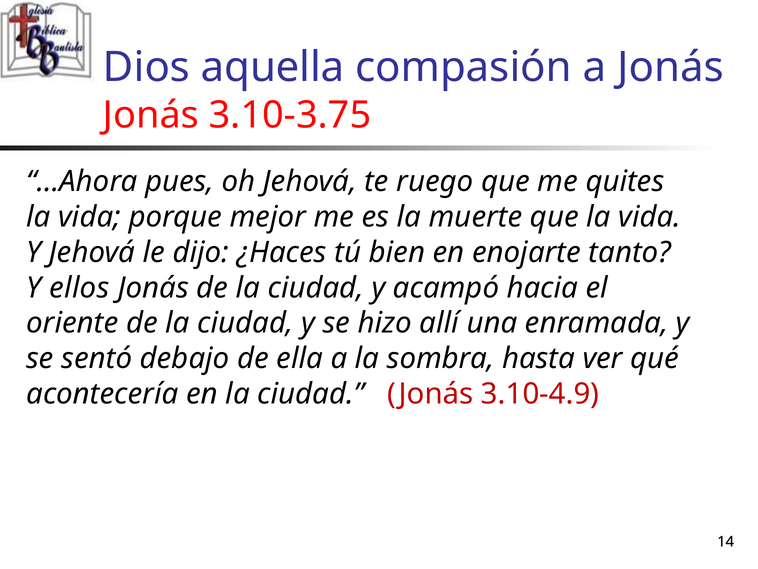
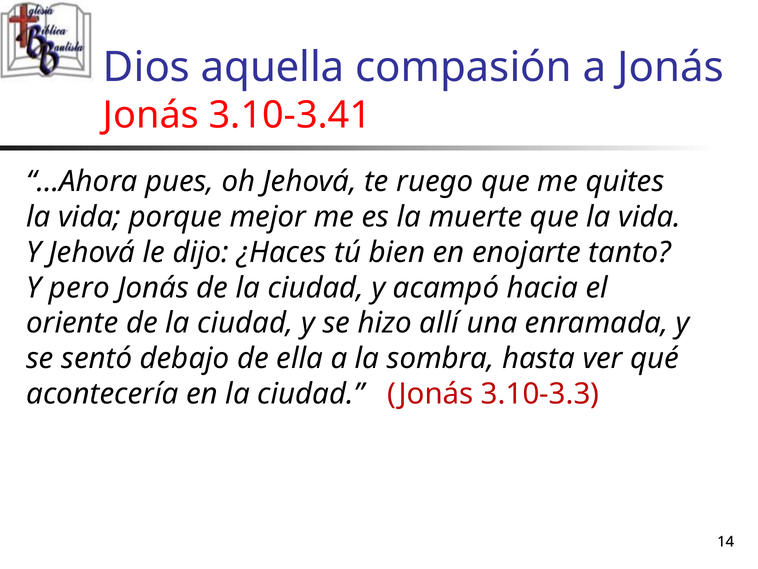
3.10-3.75: 3.10-3.75 -> 3.10-3.41
ellos: ellos -> pero
3.10-4.9: 3.10-4.9 -> 3.10-3.3
